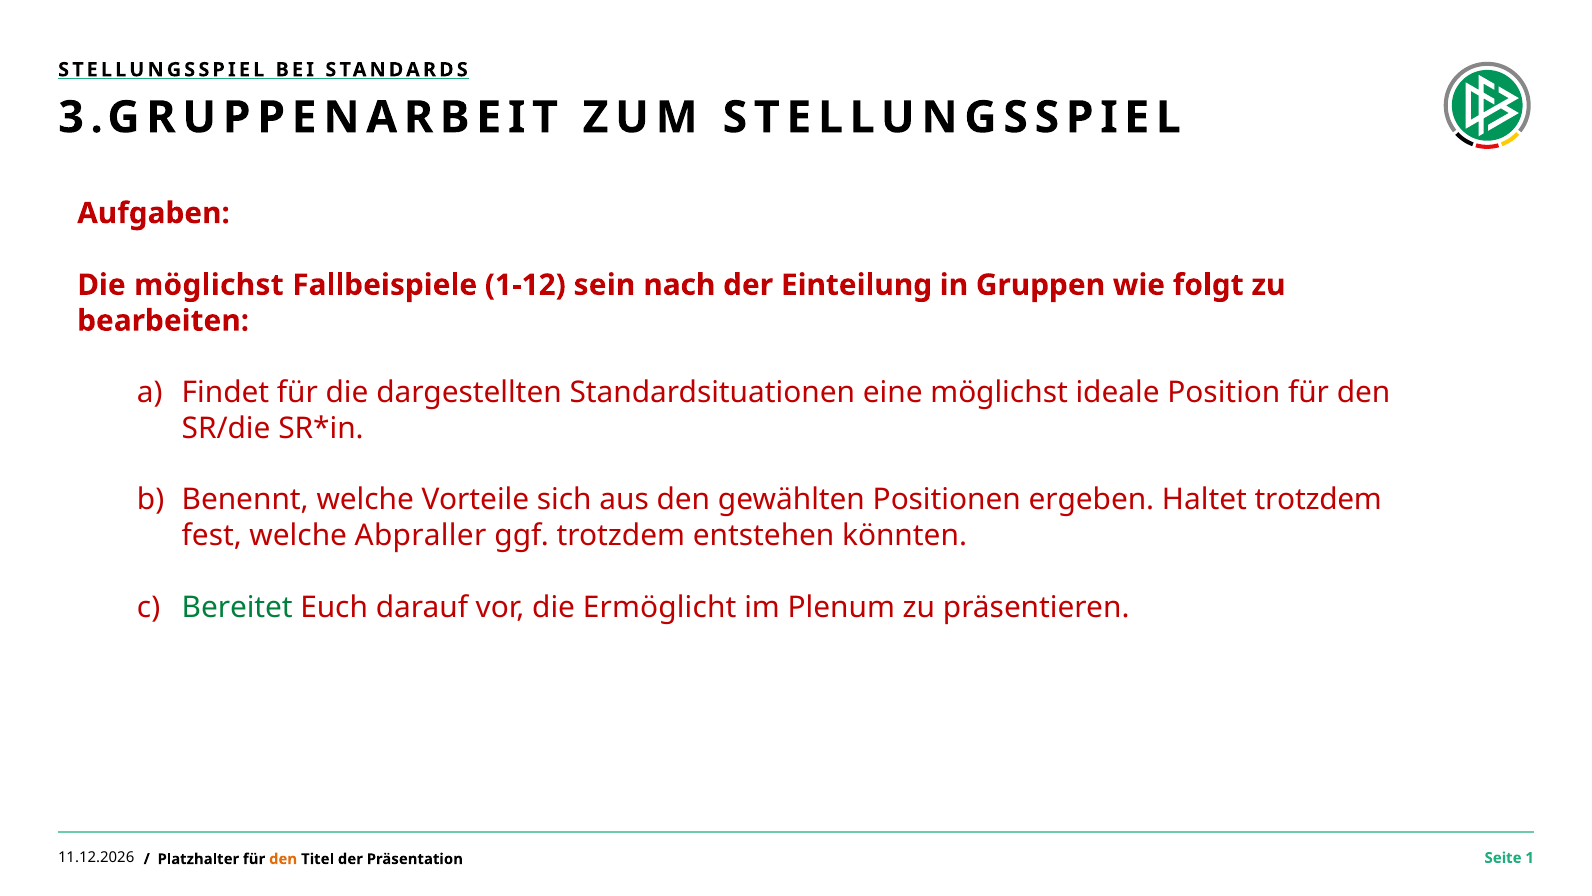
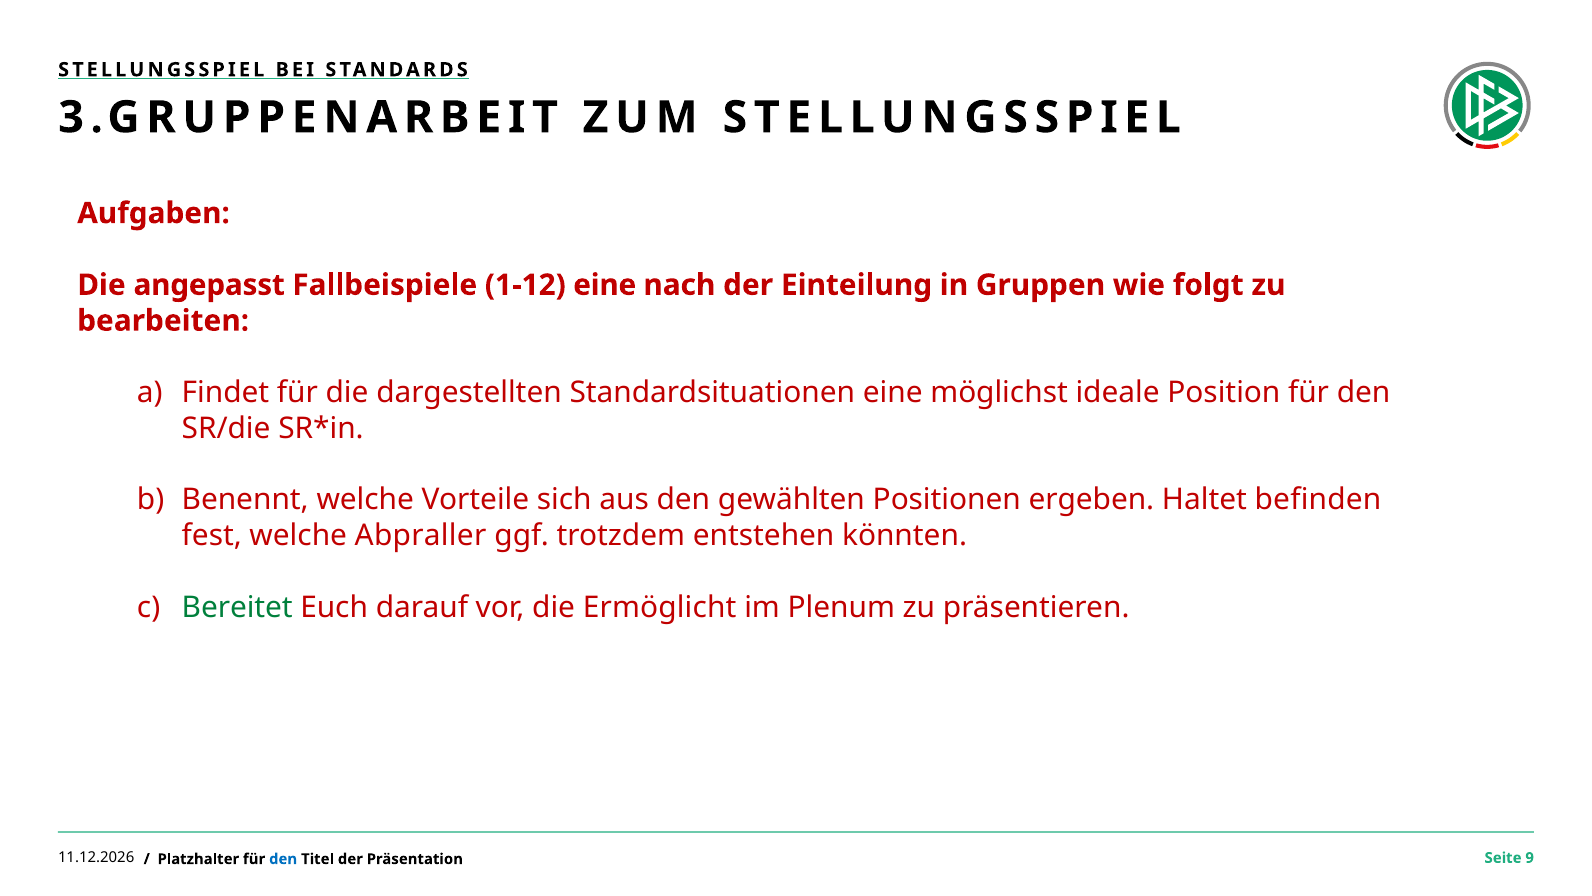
Die möglichst: möglichst -> angepasst
1-12 sein: sein -> eine
Haltet trotzdem: trotzdem -> befinden
den at (283, 859) colour: orange -> blue
1: 1 -> 9
